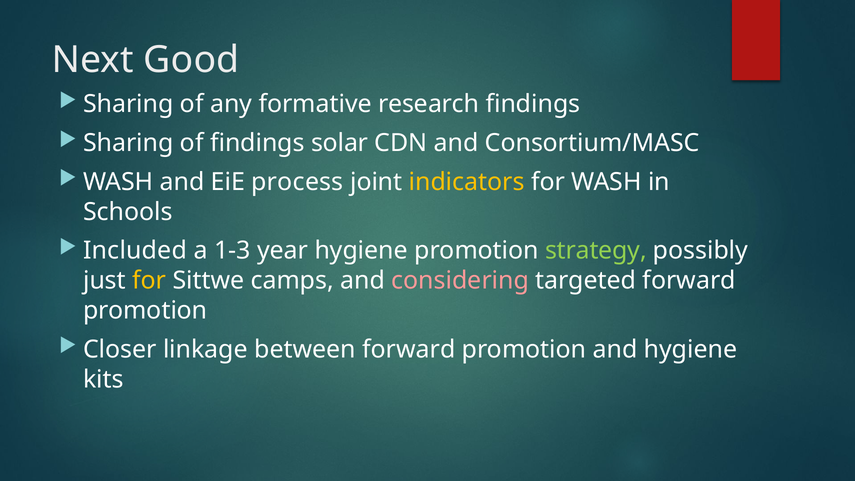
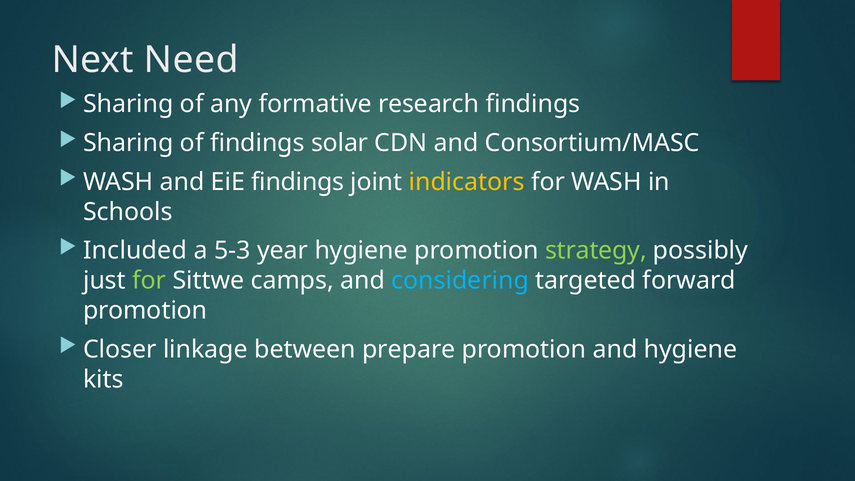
Good: Good -> Need
EiE process: process -> findings
1-3: 1-3 -> 5-3
for at (149, 281) colour: yellow -> light green
considering colour: pink -> light blue
between forward: forward -> prepare
